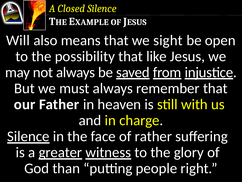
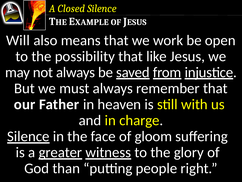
sight: sight -> work
rather: rather -> gloom
